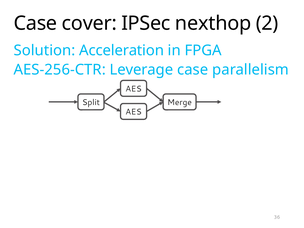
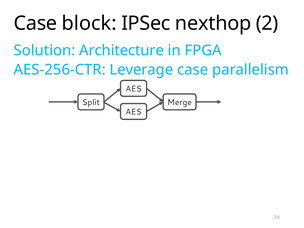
cover: cover -> block
Acceleration: Acceleration -> Architecture
